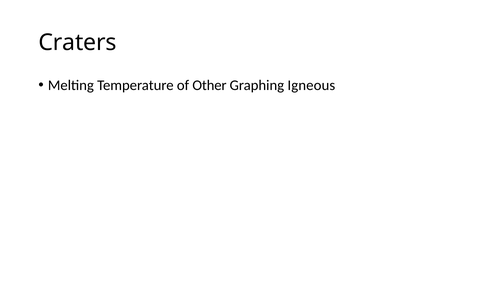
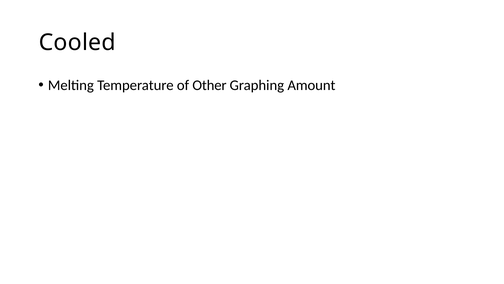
Craters: Craters -> Cooled
Igneous: Igneous -> Amount
